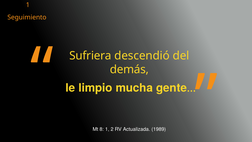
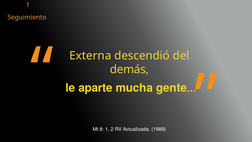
Sufriera: Sufriera -> Externa
limpio: limpio -> aparte
